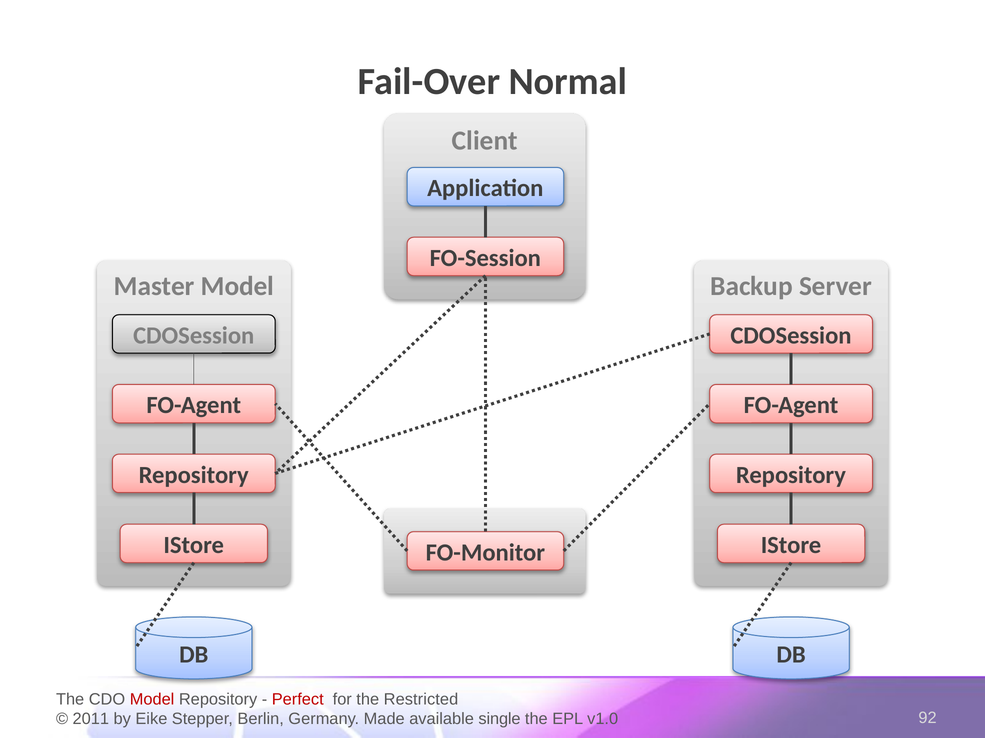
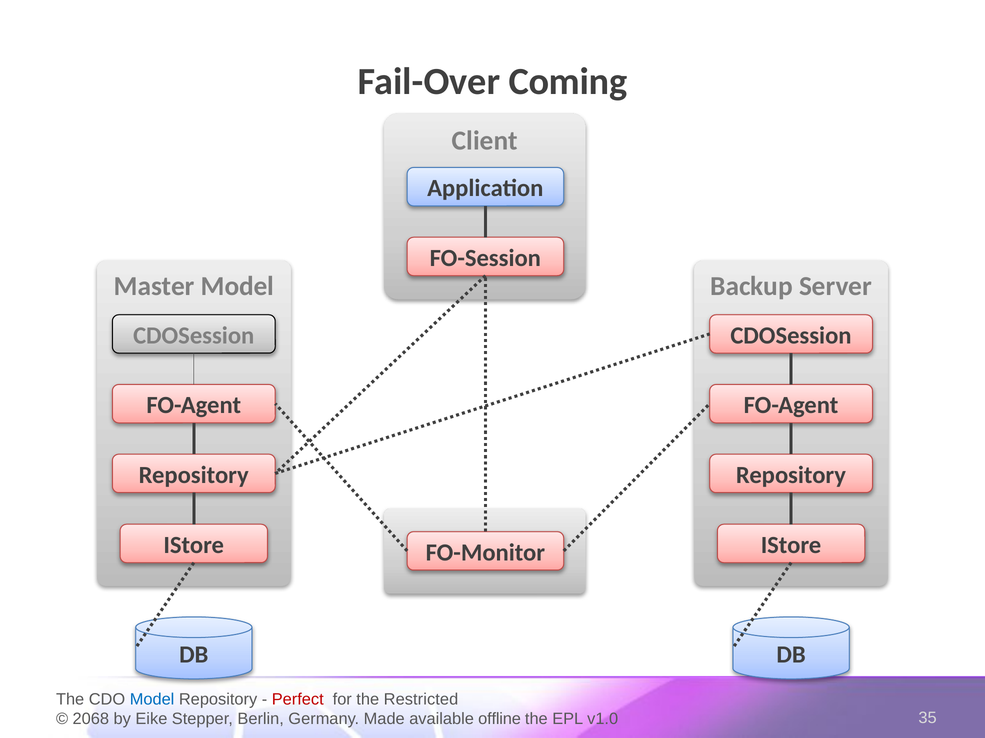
Normal: Normal -> Coming
Model at (152, 700) colour: red -> blue
2011: 2011 -> 2068
single: single -> offline
92: 92 -> 35
